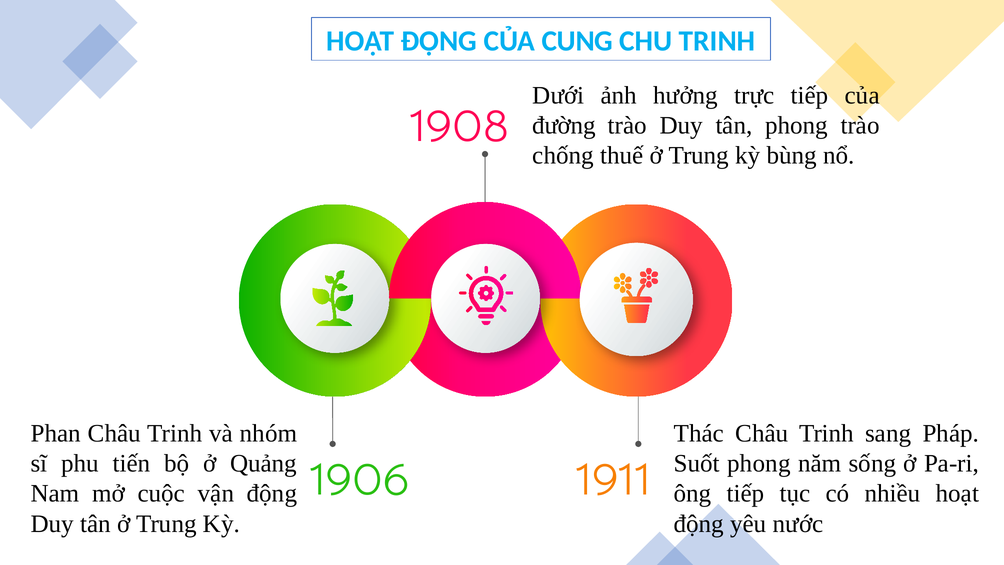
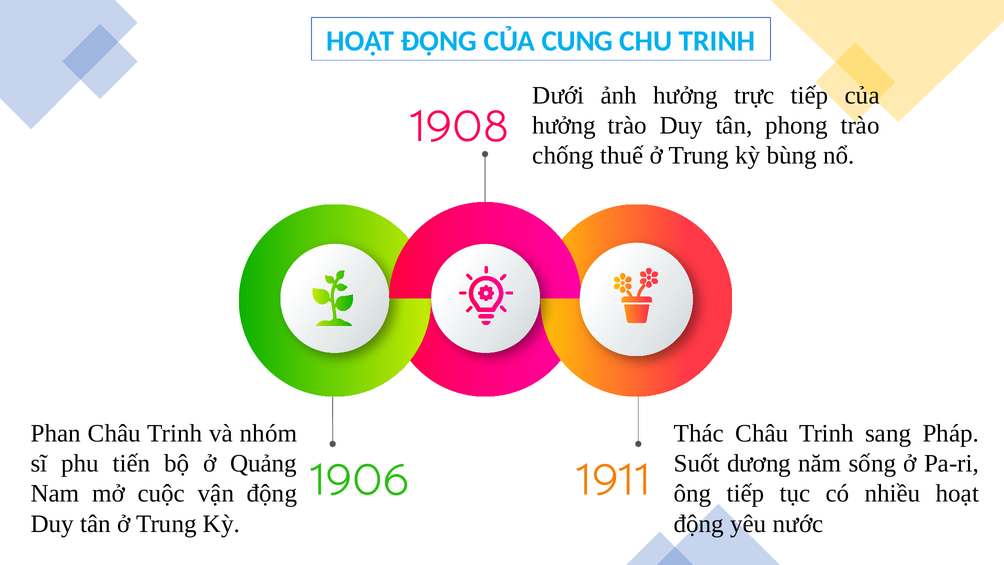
đường at (564, 125): đường -> hưởng
Suốt phong: phong -> dương
